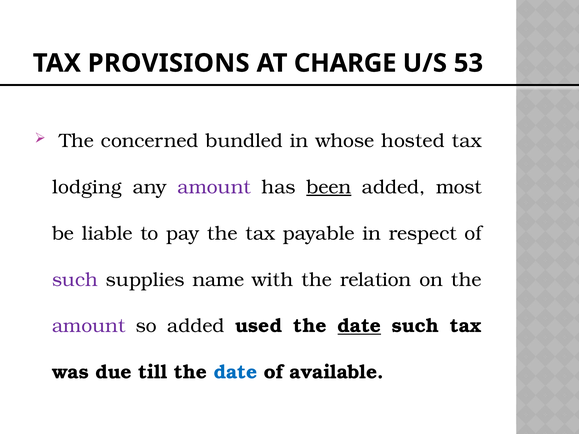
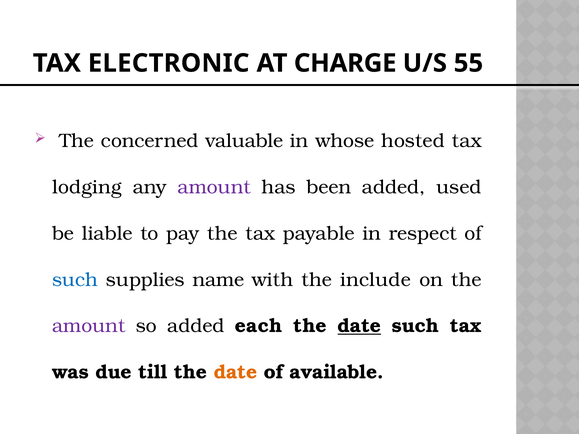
PROVISIONS: PROVISIONS -> ELECTRONIC
53: 53 -> 55
bundled: bundled -> valuable
been underline: present -> none
most: most -> used
such at (75, 280) colour: purple -> blue
relation: relation -> include
used: used -> each
date at (235, 372) colour: blue -> orange
